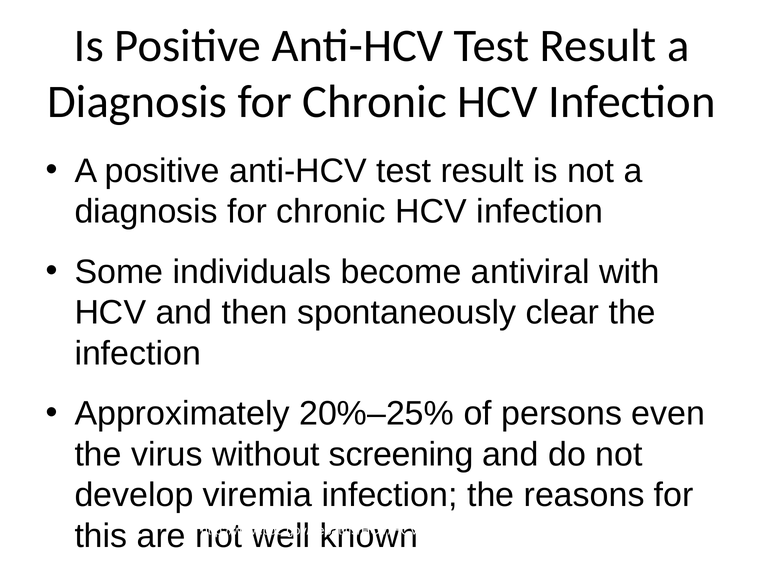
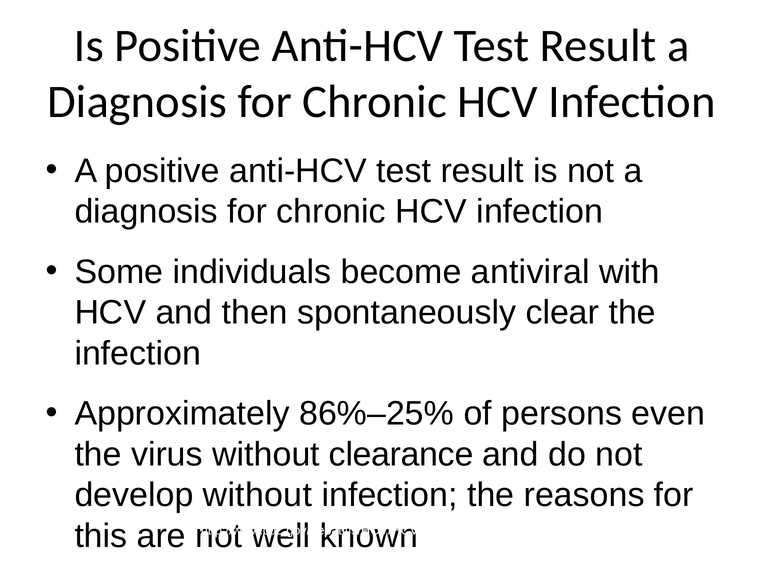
20%–25%: 20%–25% -> 86%–25%
screening: screening -> clearance
develop viremia: viremia -> without
